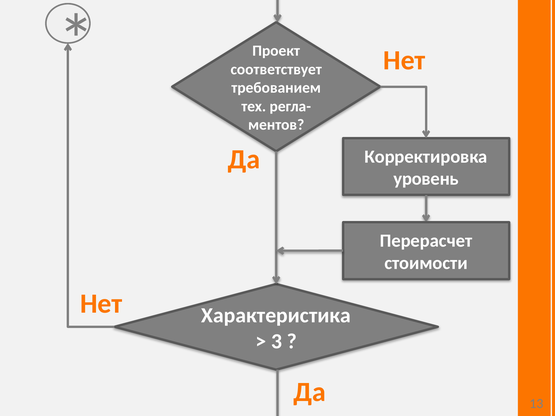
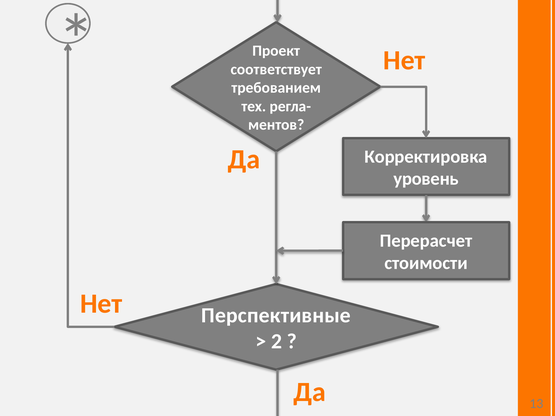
Характеристика: Характеристика -> Перспективные
3: 3 -> 2
